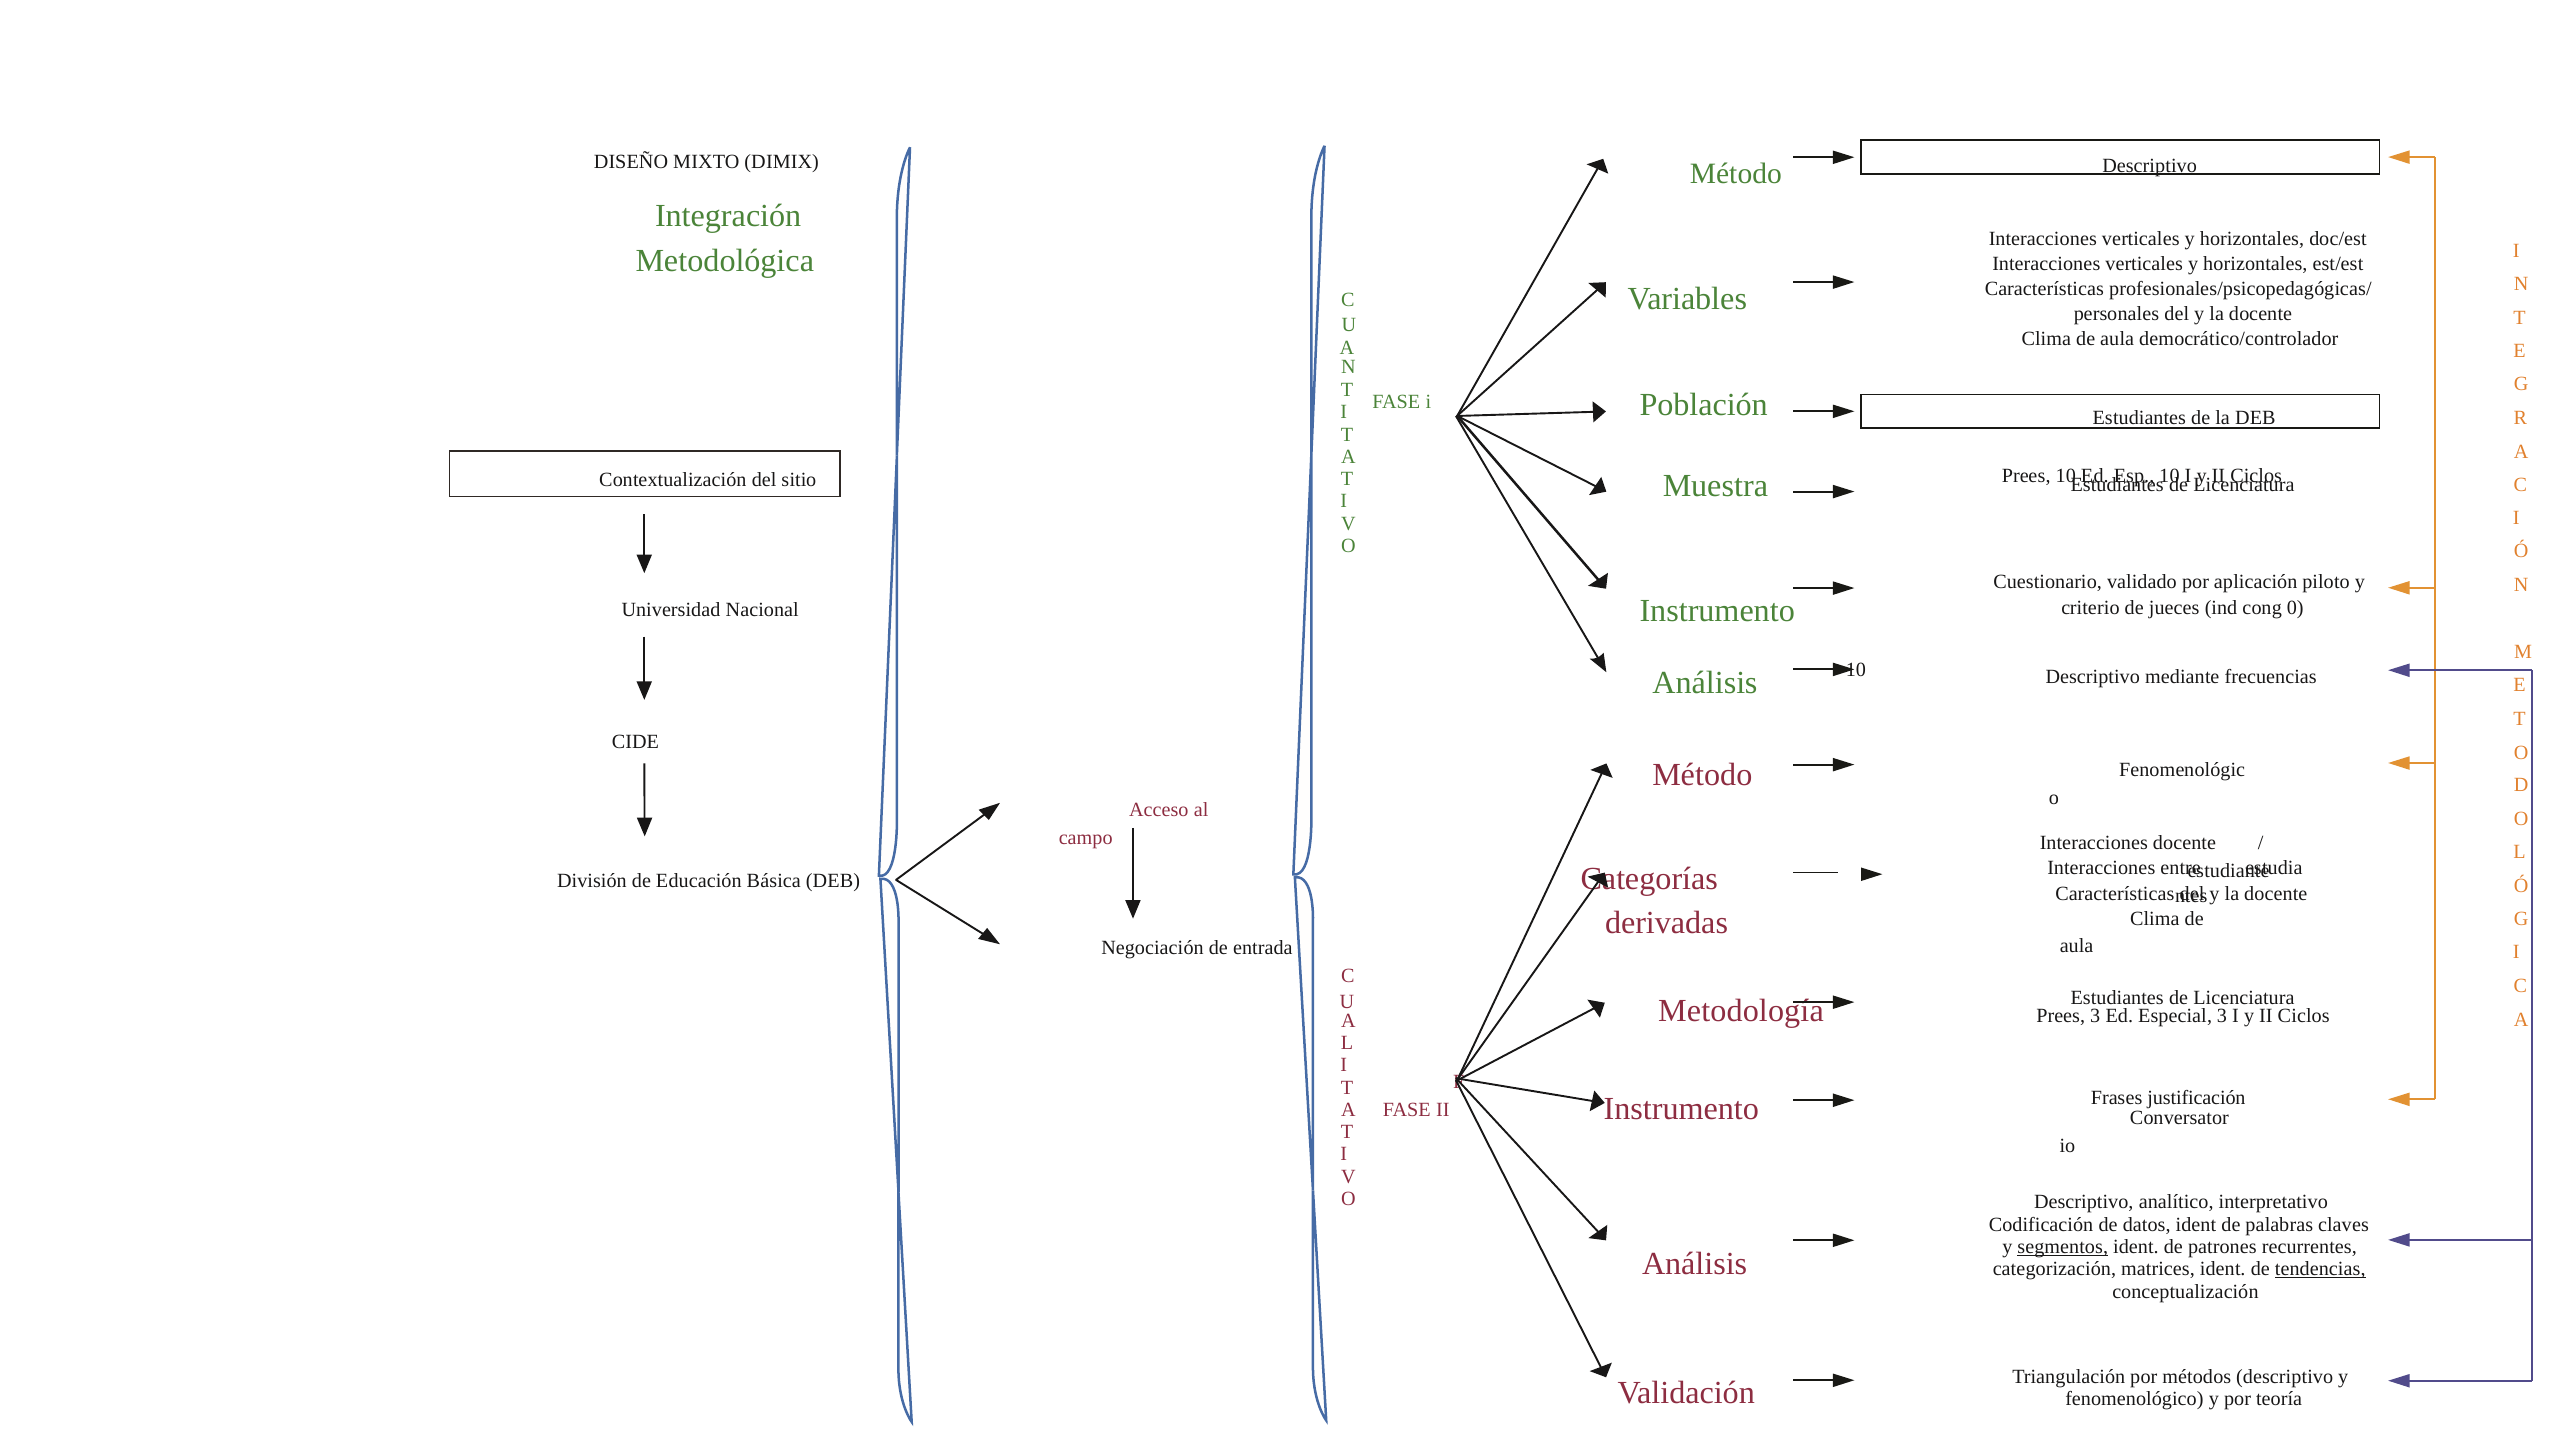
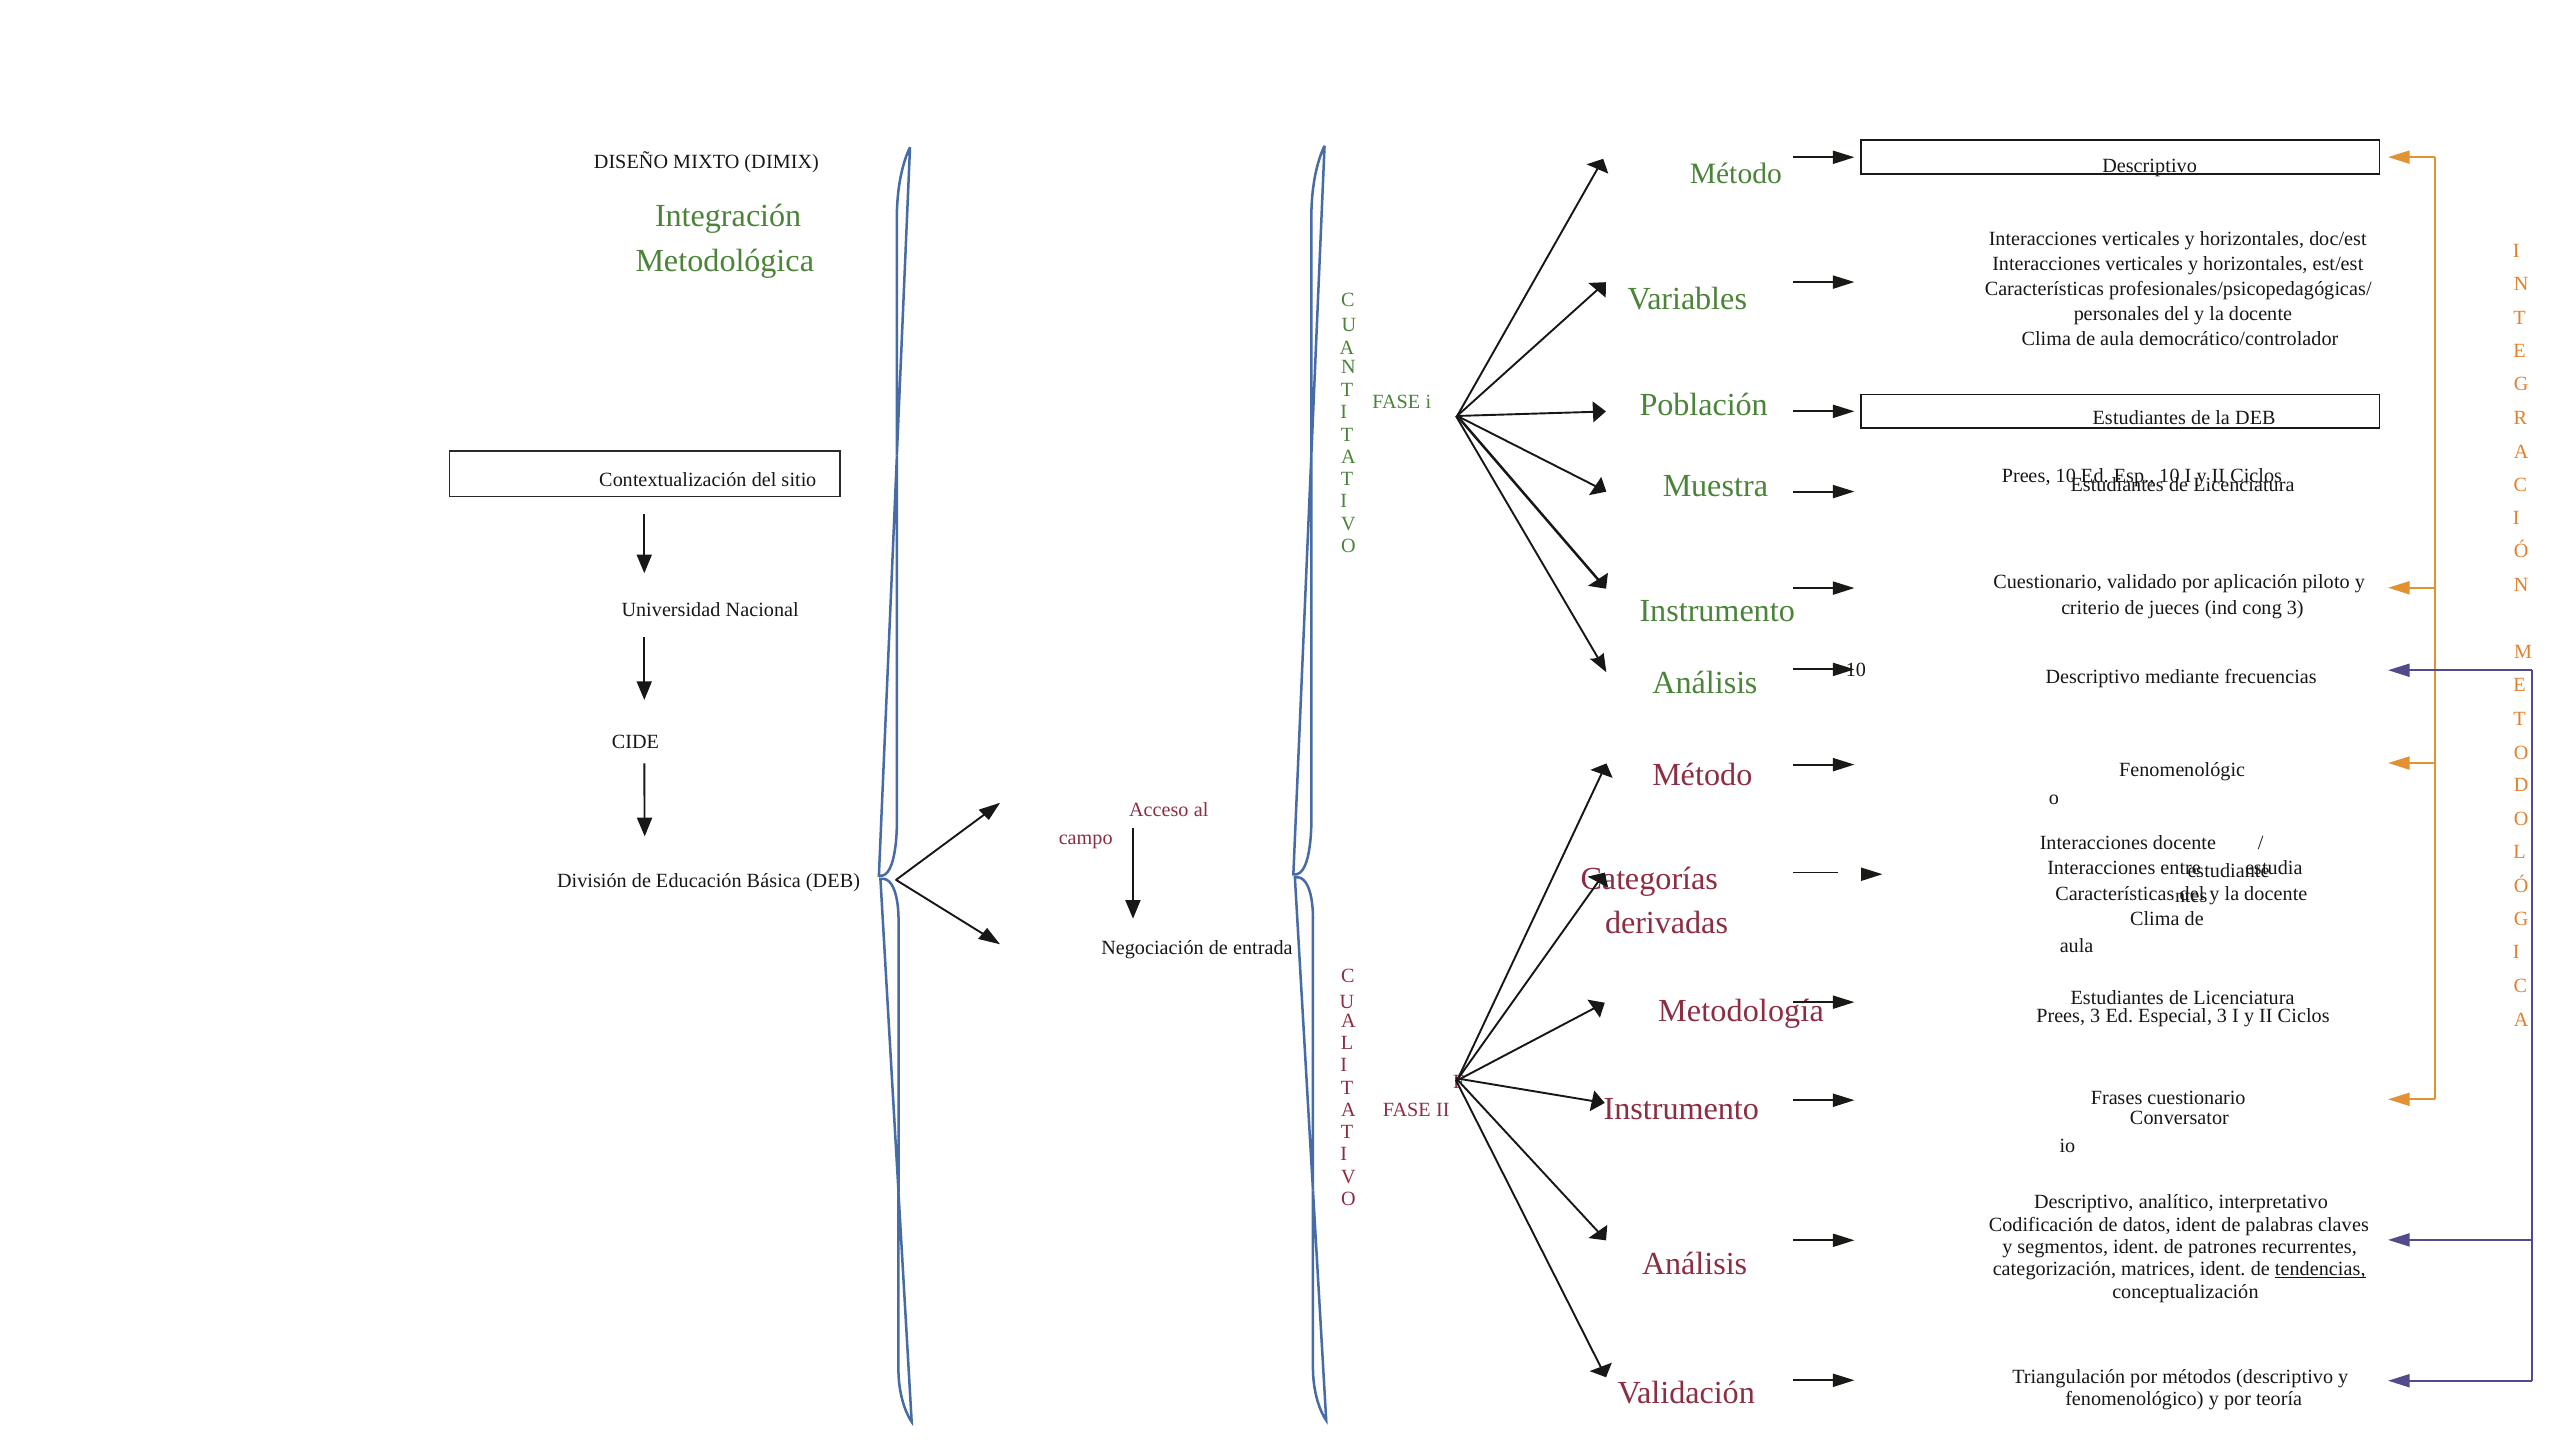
cong 0: 0 -> 3
Frases justificación: justificación -> cuestionario
segmentos underline: present -> none
